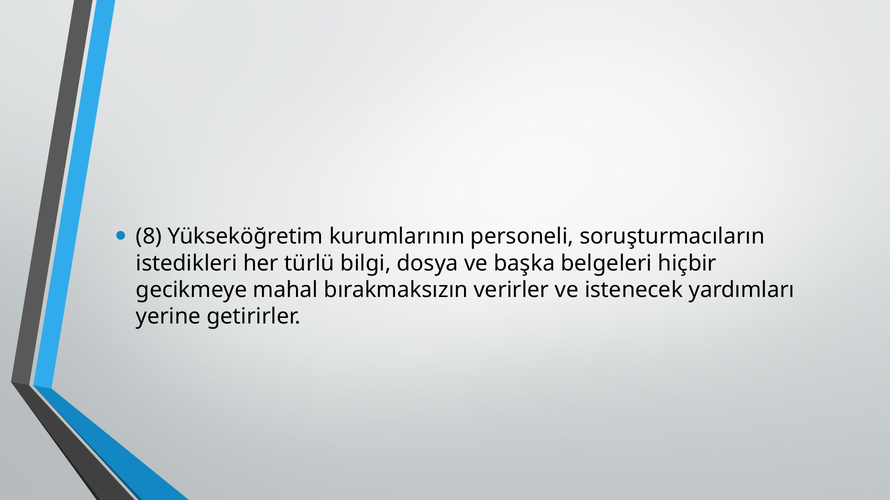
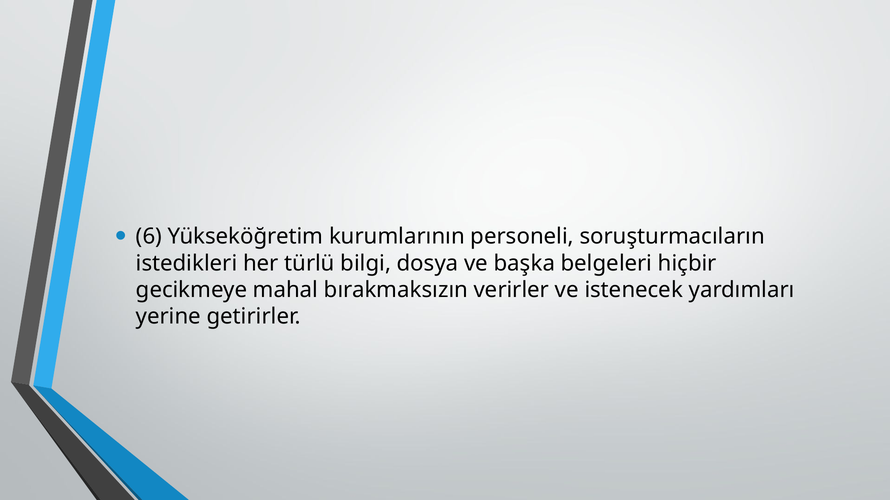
8: 8 -> 6
